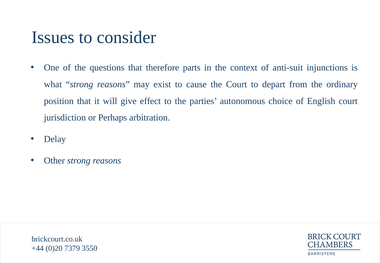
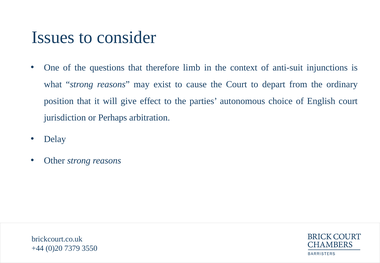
parts: parts -> limb
